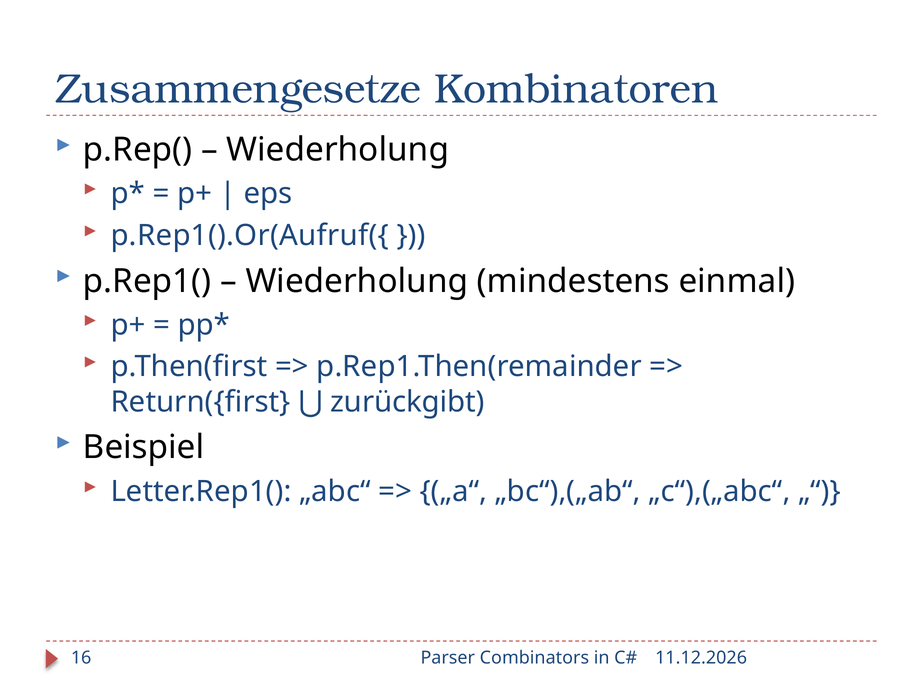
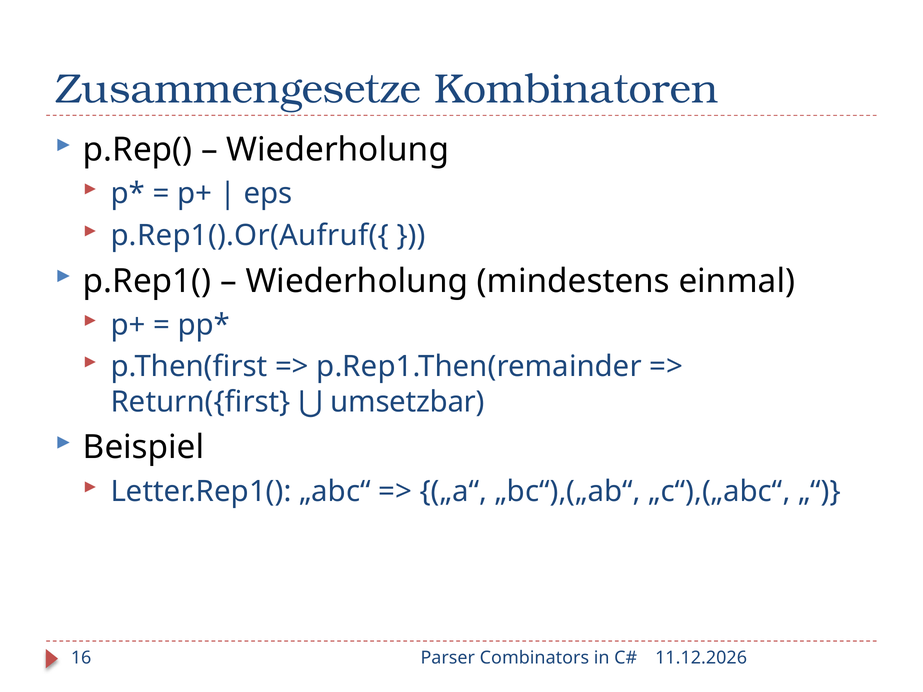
zurückgibt: zurückgibt -> umsetzbar
